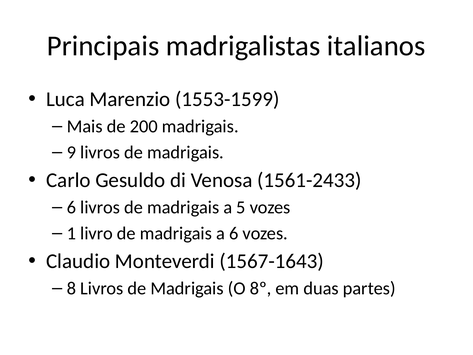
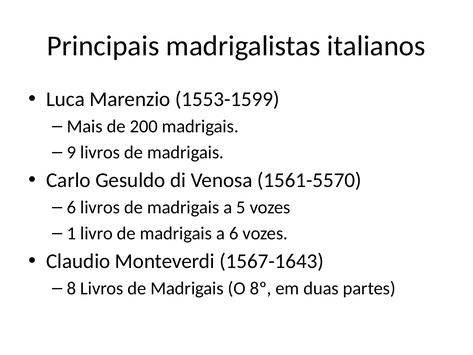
1561-2433: 1561-2433 -> 1561-5570
